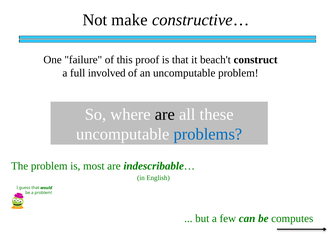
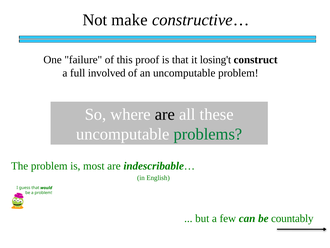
beach't: beach't -> losing't
problems colour: blue -> green
computes: computes -> countably
